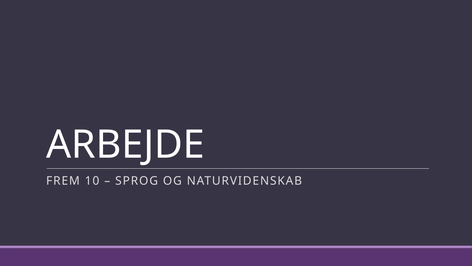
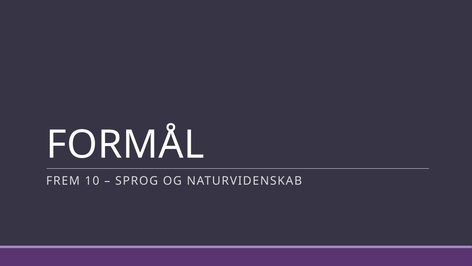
ARBEJDE: ARBEJDE -> FORMÅL
